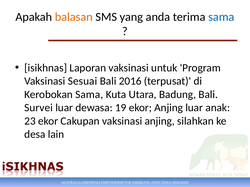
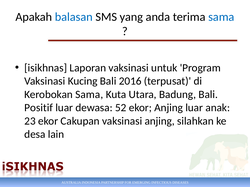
balasan colour: orange -> blue
Sesuai: Sesuai -> Kucing
Survei: Survei -> Positif
19: 19 -> 52
